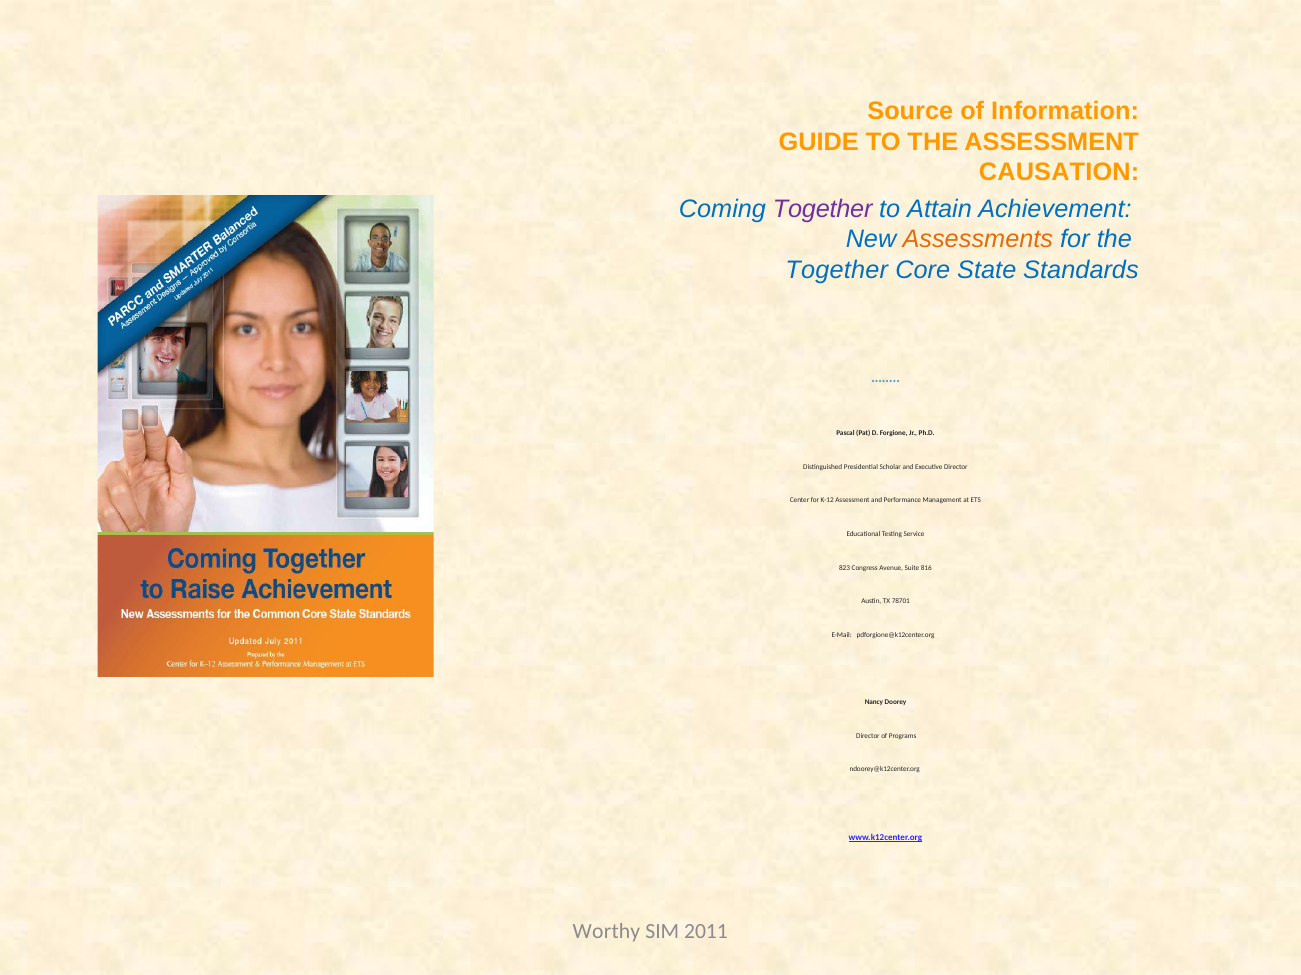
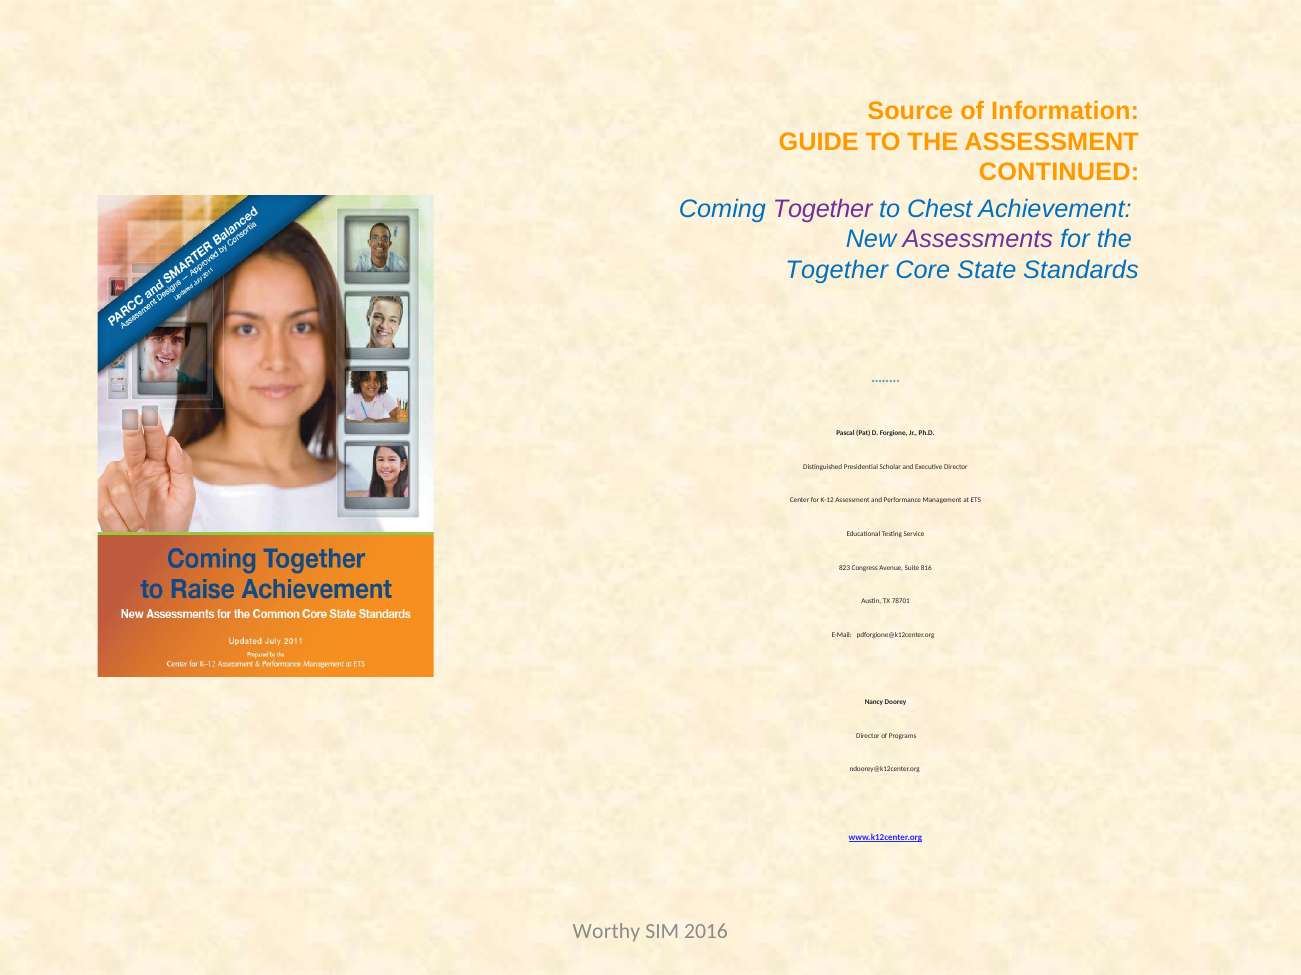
CAUSATION: CAUSATION -> CONTINUED
Attain: Attain -> Chest
Assessments colour: orange -> purple
2011: 2011 -> 2016
